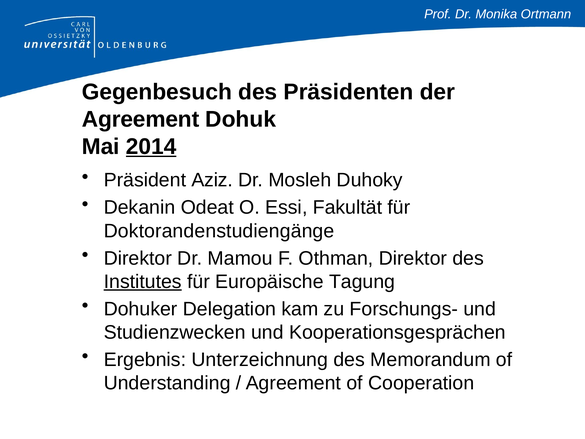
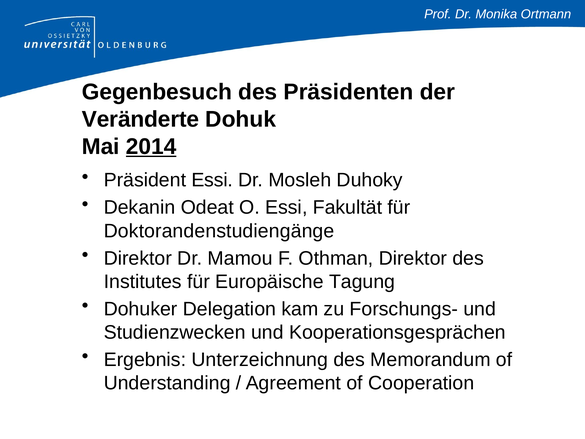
Agreement at (141, 119): Agreement -> Veränderte
Präsident Aziz: Aziz -> Essi
Institutes underline: present -> none
